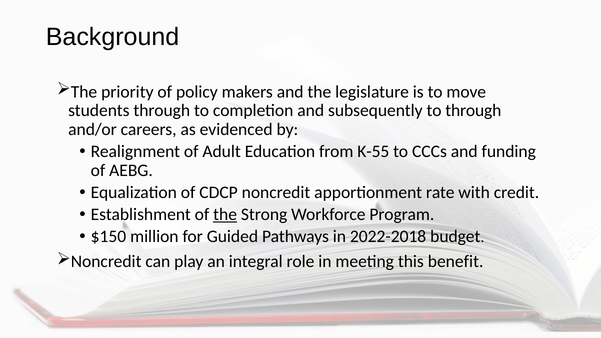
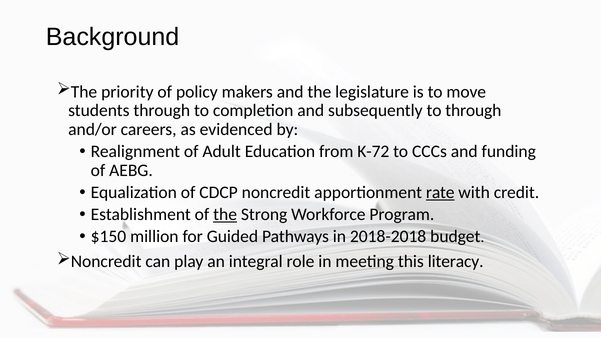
K-55: K-55 -> K-72
rate underline: none -> present
2022-2018: 2022-2018 -> 2018-2018
benefit: benefit -> literacy
